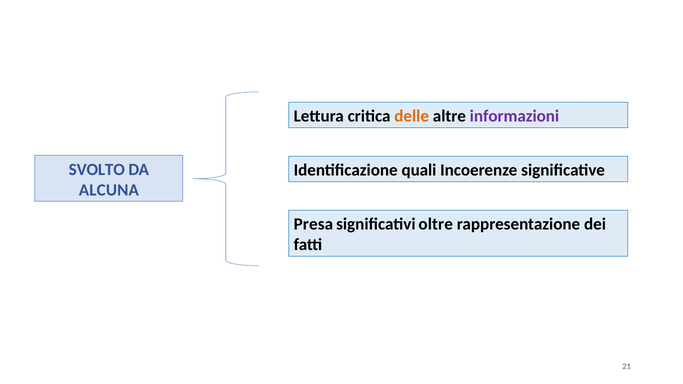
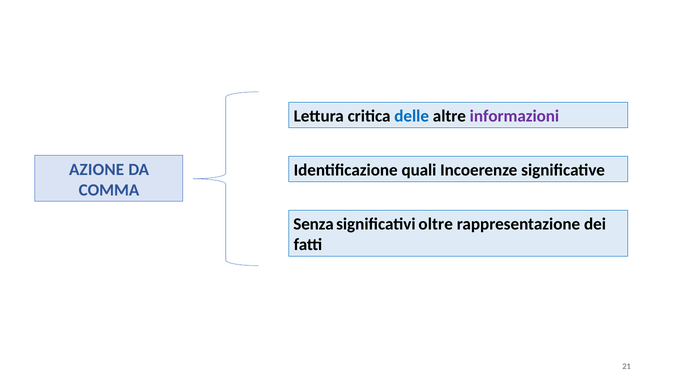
delle colour: orange -> blue
SVOLTO: SVOLTO -> AZIONE
ALCUNA: ALCUNA -> COMMA
Presa: Presa -> Senza
